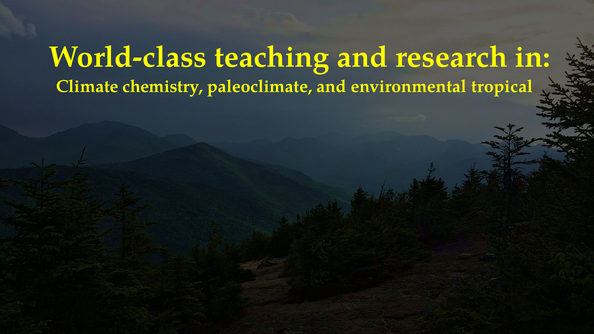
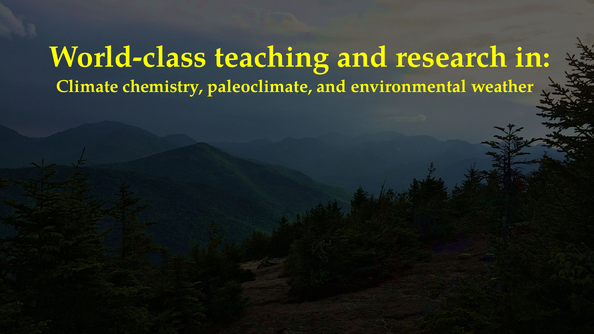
tropical: tropical -> weather
